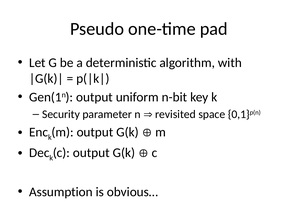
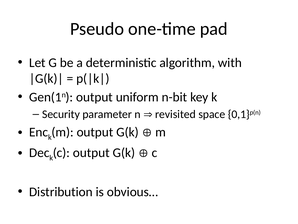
Assumption: Assumption -> Distribution
